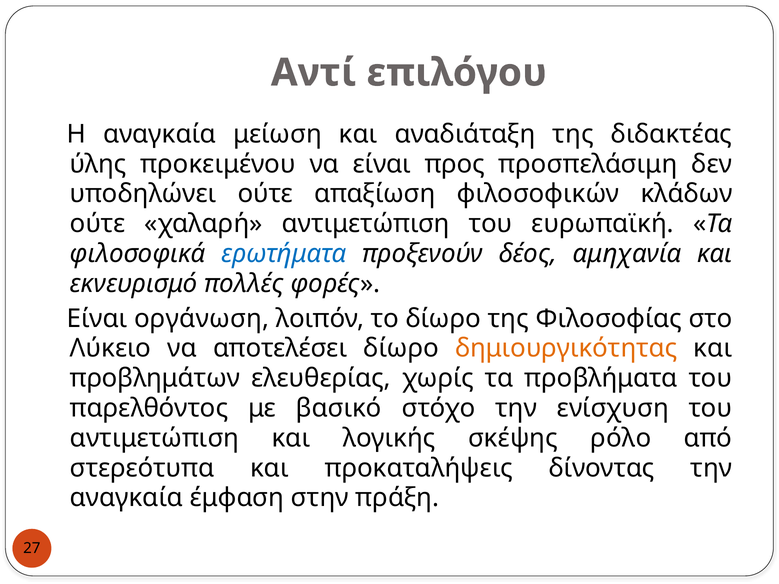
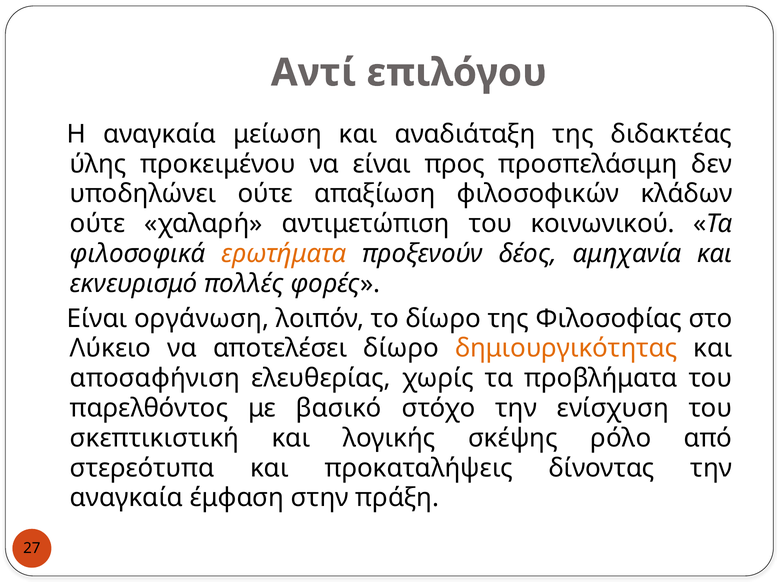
ευρωπαϊκή: ευρωπαϊκή -> κοινωνικού
ερωτήματα colour: blue -> orange
προβλημάτων: προβλημάτων -> αποσαφήνιση
αντιμετώπιση at (155, 438): αντιμετώπιση -> σκεπτικιστική
